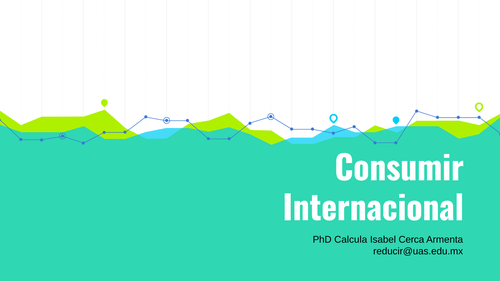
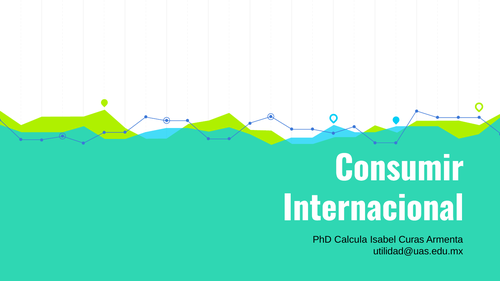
Cerca: Cerca -> Curas
reducir@uas.edu.mx: reducir@uas.edu.mx -> utilidad@uas.edu.mx
